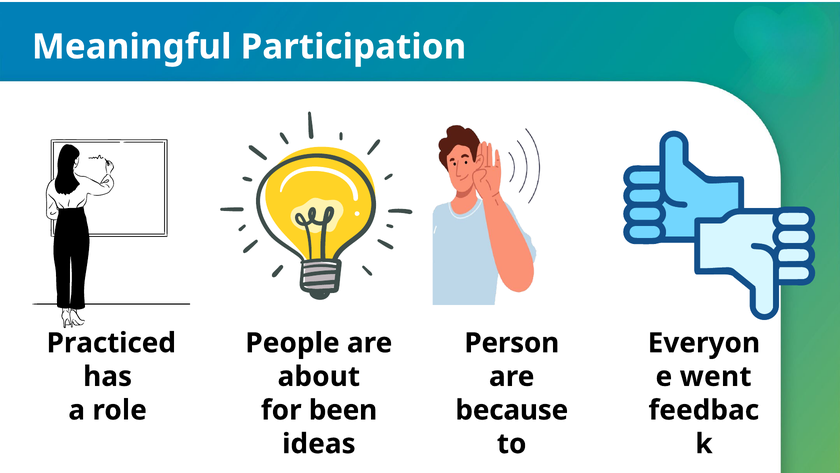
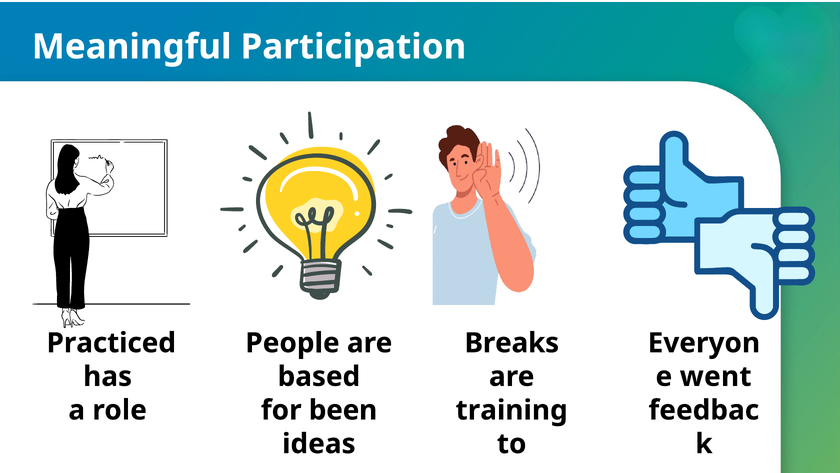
Person: Person -> Breaks
about: about -> based
because: because -> training
